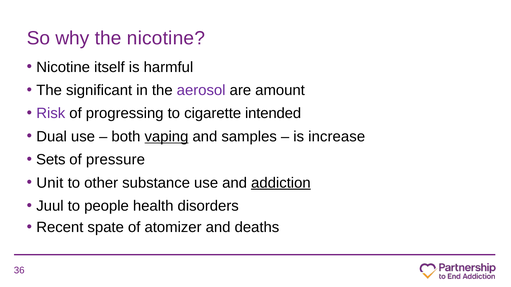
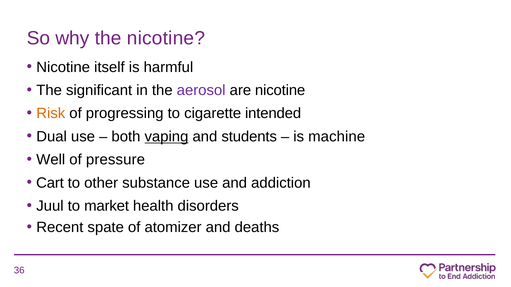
are amount: amount -> nicotine
Risk colour: purple -> orange
samples: samples -> students
increase: increase -> machine
Sets: Sets -> Well
Unit: Unit -> Cart
addiction underline: present -> none
people: people -> market
